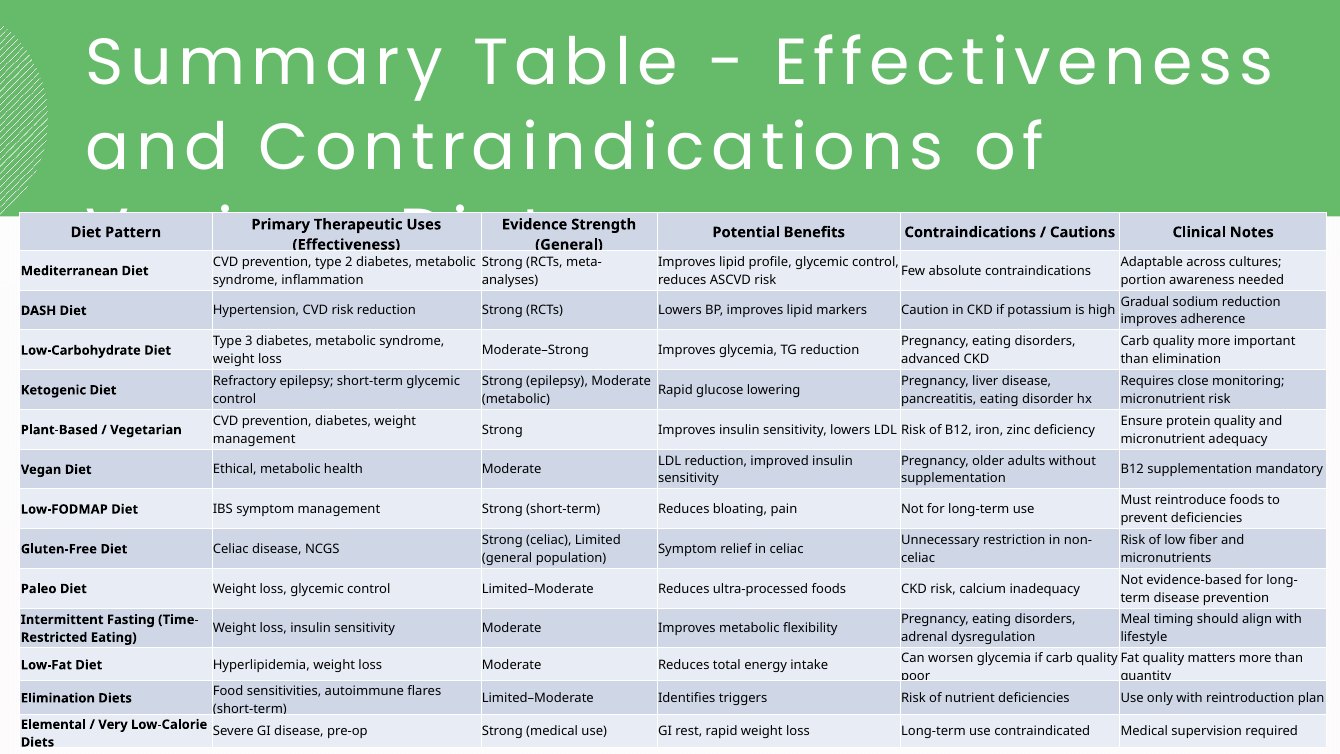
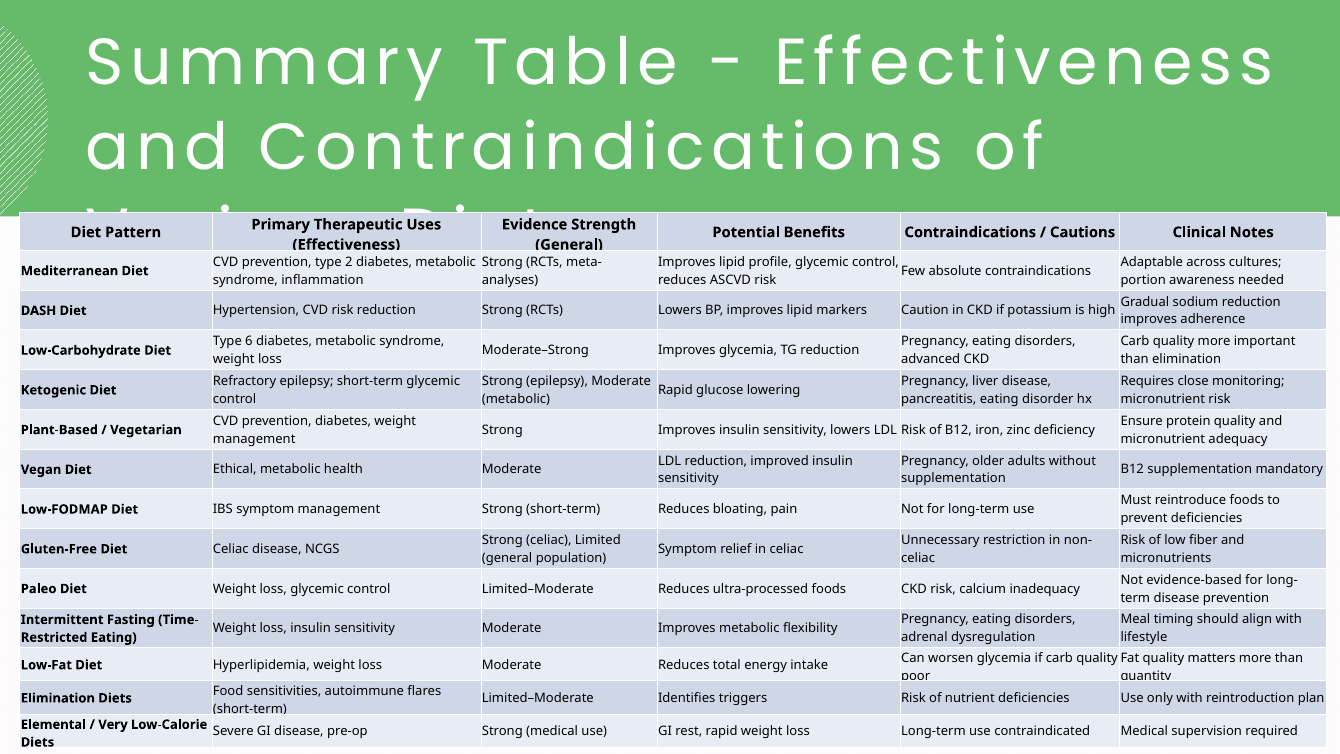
3: 3 -> 6
